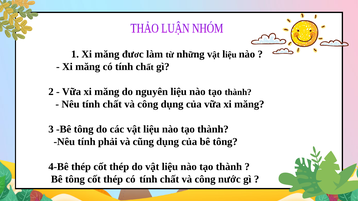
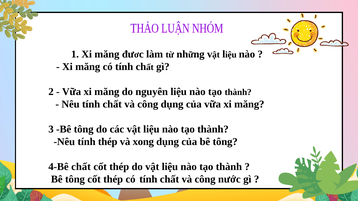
tính phải: phải -> thép
cũng: cũng -> xong
4-Bê thép: thép -> chất
